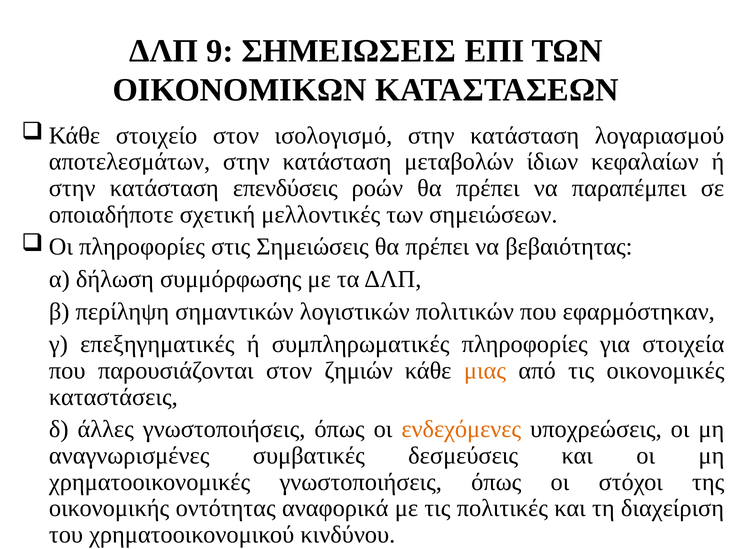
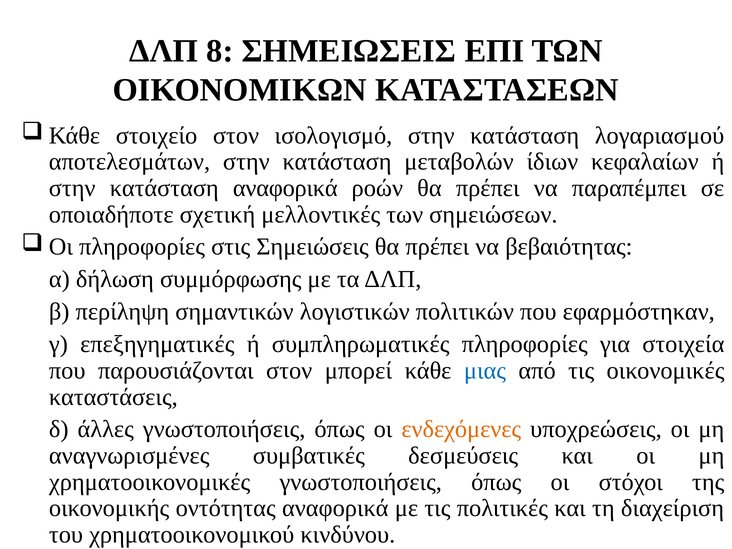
9: 9 -> 8
κατάσταση επενδύσεις: επενδύσεις -> αναφορικά
ζημιών: ζημιών -> μπορεί
μιας colour: orange -> blue
